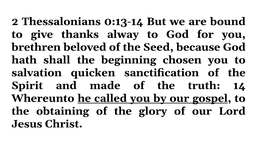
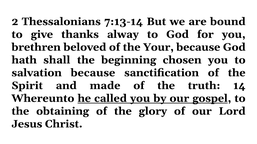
0:13-14: 0:13-14 -> 7:13-14
Seed: Seed -> Your
salvation quicken: quicken -> because
